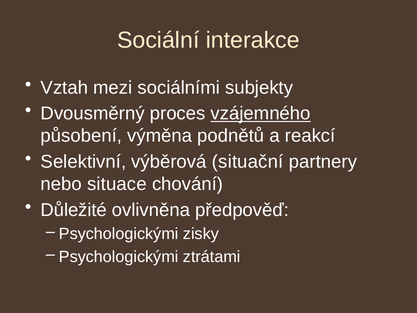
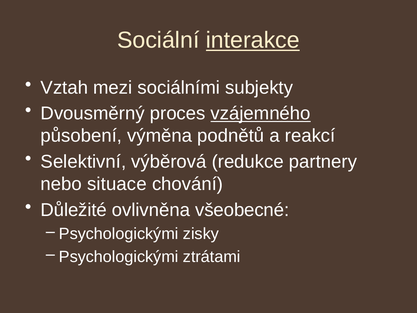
interakce underline: none -> present
situační: situační -> redukce
předpověď: předpověď -> všeobecné
